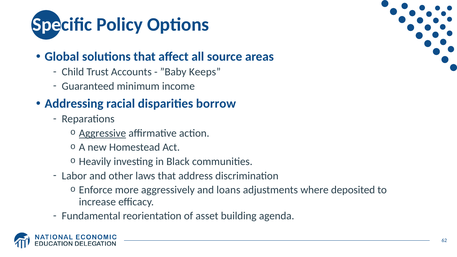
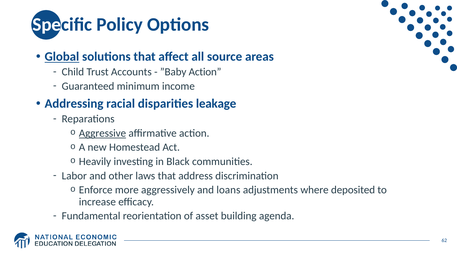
Global underline: none -> present
”Baby Keeps: Keeps -> Action
borrow: borrow -> leakage
